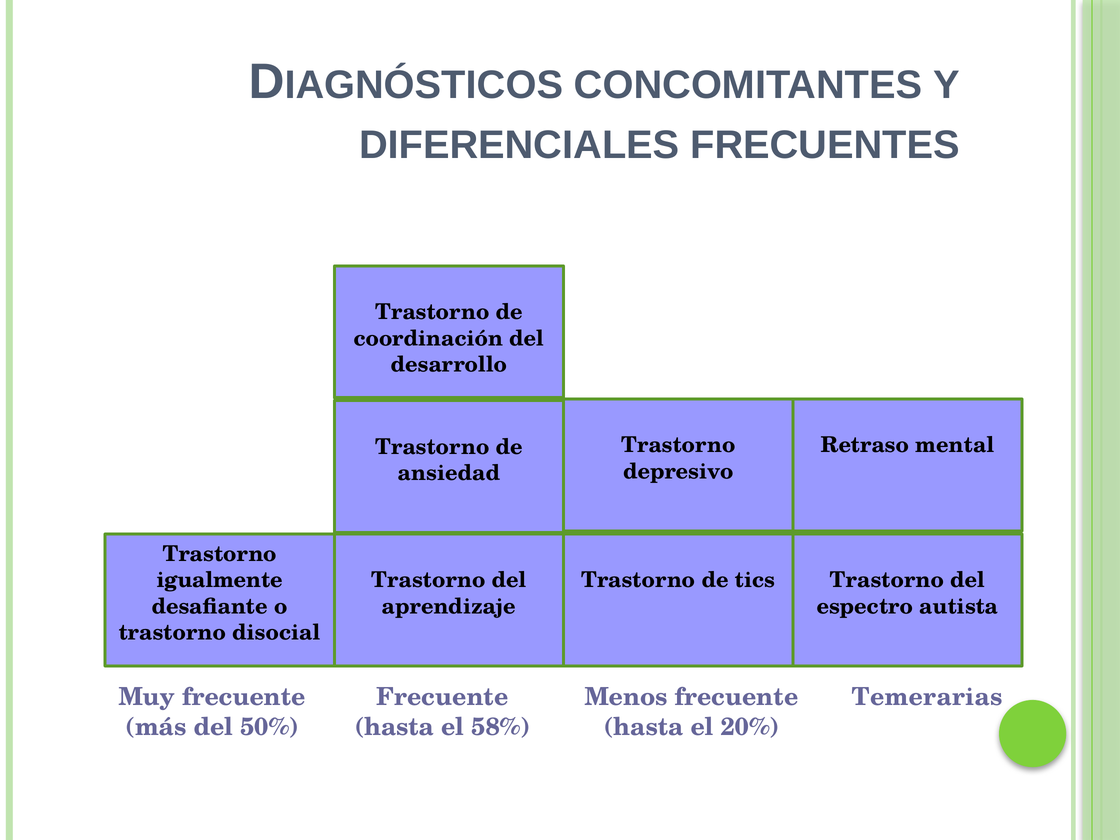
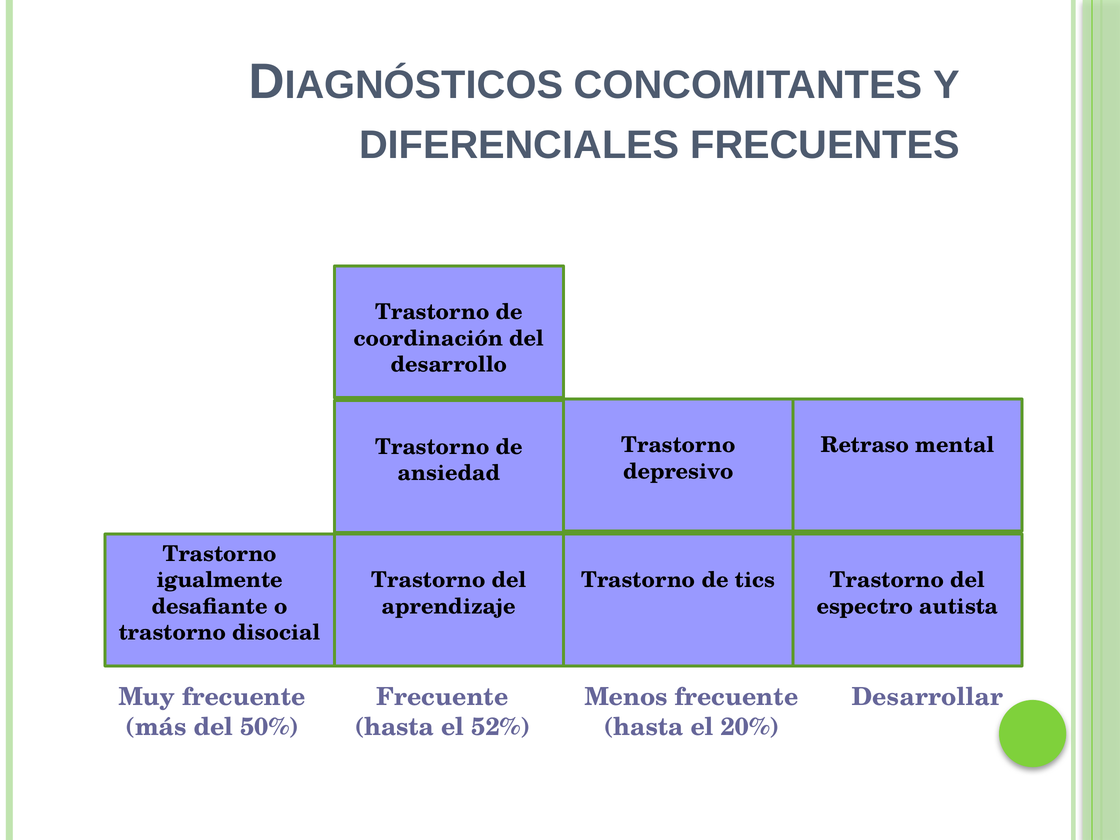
Temerarias: Temerarias -> Desarrollar
58%: 58% -> 52%
